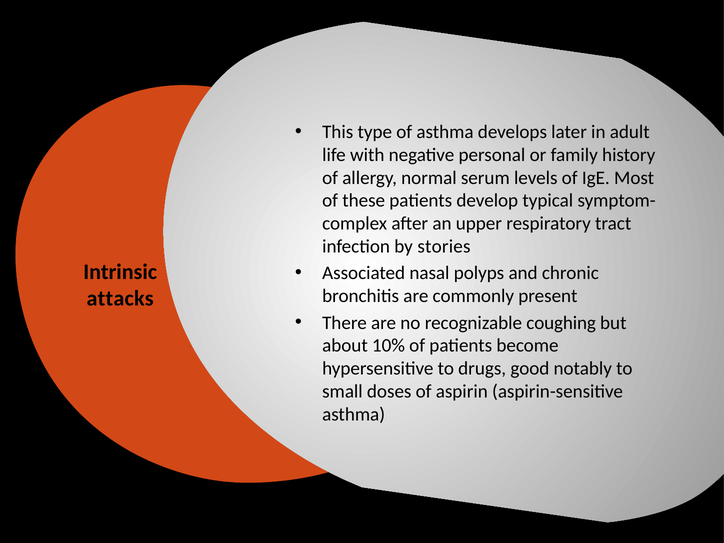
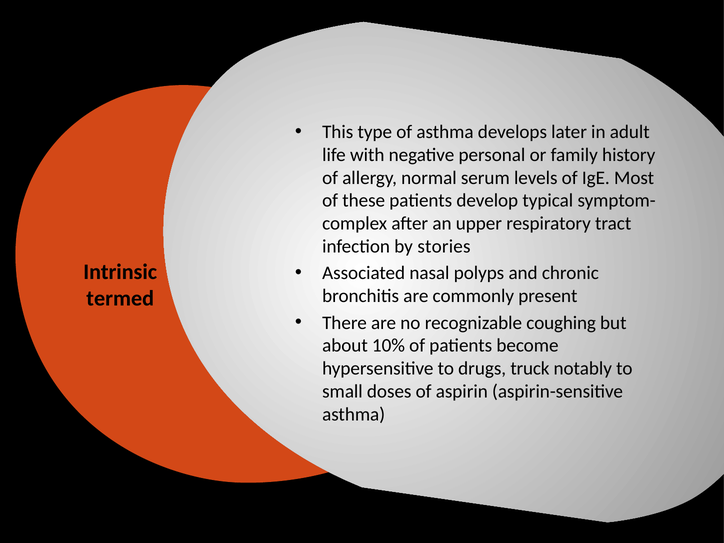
attacks: attacks -> termed
good: good -> truck
